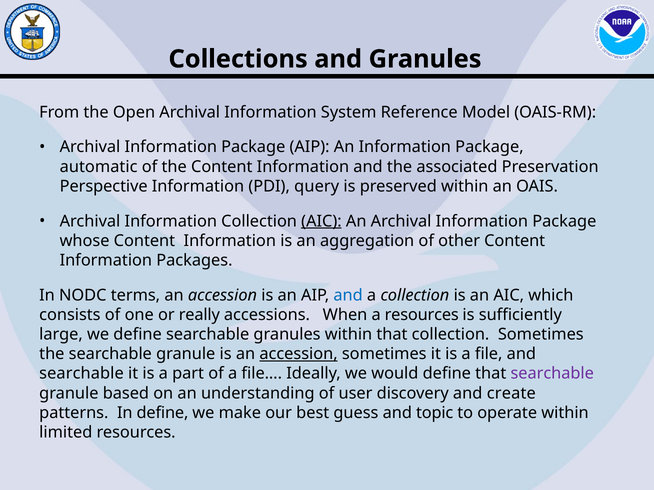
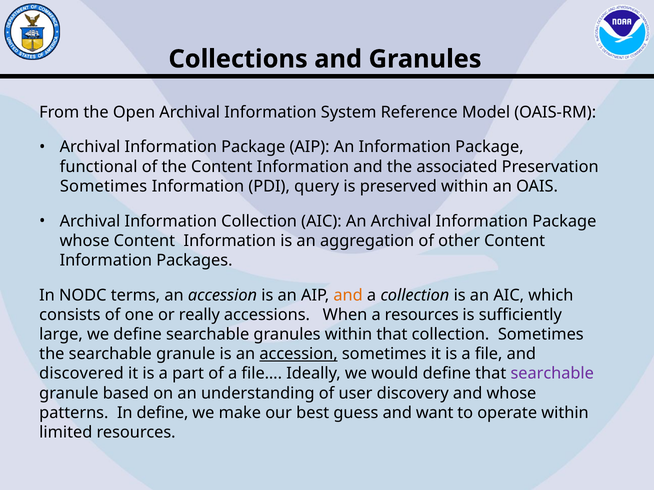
automatic: automatic -> functional
Perspective at (104, 186): Perspective -> Sometimes
AIC at (321, 221) underline: present -> none
and at (348, 295) colour: blue -> orange
searchable at (82, 374): searchable -> discovered
and create: create -> whose
topic: topic -> want
